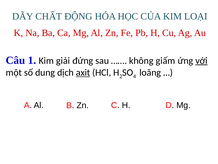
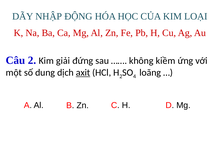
CHẤT: CHẤT -> NHẬP
Câu 1: 1 -> 2
giấm: giấm -> kiềm
với underline: present -> none
